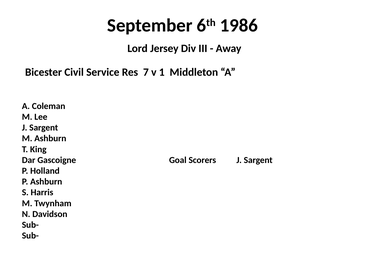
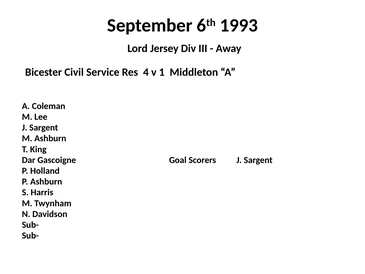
1986: 1986 -> 1993
7: 7 -> 4
